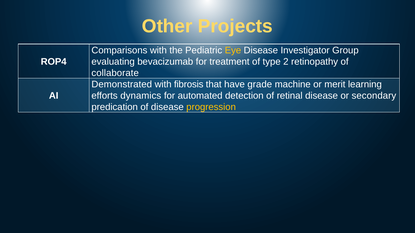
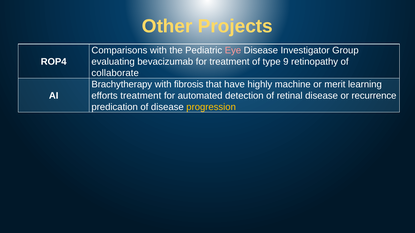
Eye colour: yellow -> pink
2: 2 -> 9
Demonstrated: Demonstrated -> Brachytherapy
grade: grade -> highly
efforts dynamics: dynamics -> treatment
secondary: secondary -> recurrence
